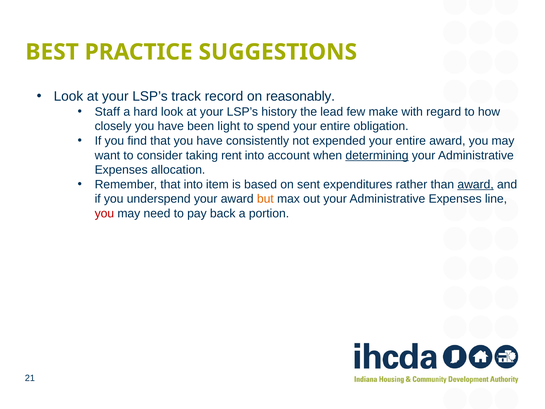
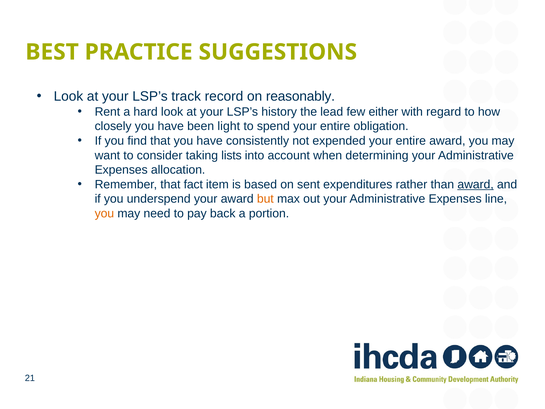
Staff: Staff -> Rent
make: make -> either
rent: rent -> lists
determining underline: present -> none
that into: into -> fact
you at (104, 213) colour: red -> orange
